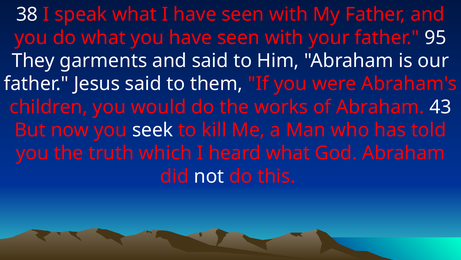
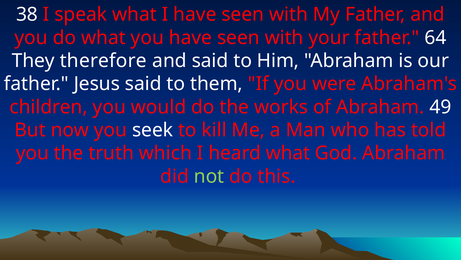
95: 95 -> 64
garments: garments -> therefore
43: 43 -> 49
not colour: white -> light green
